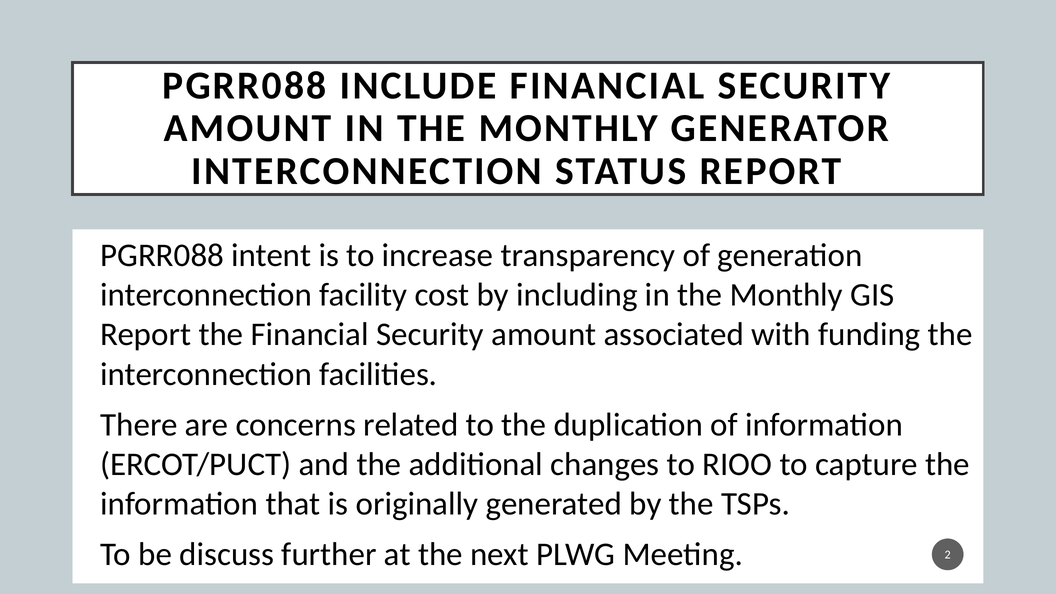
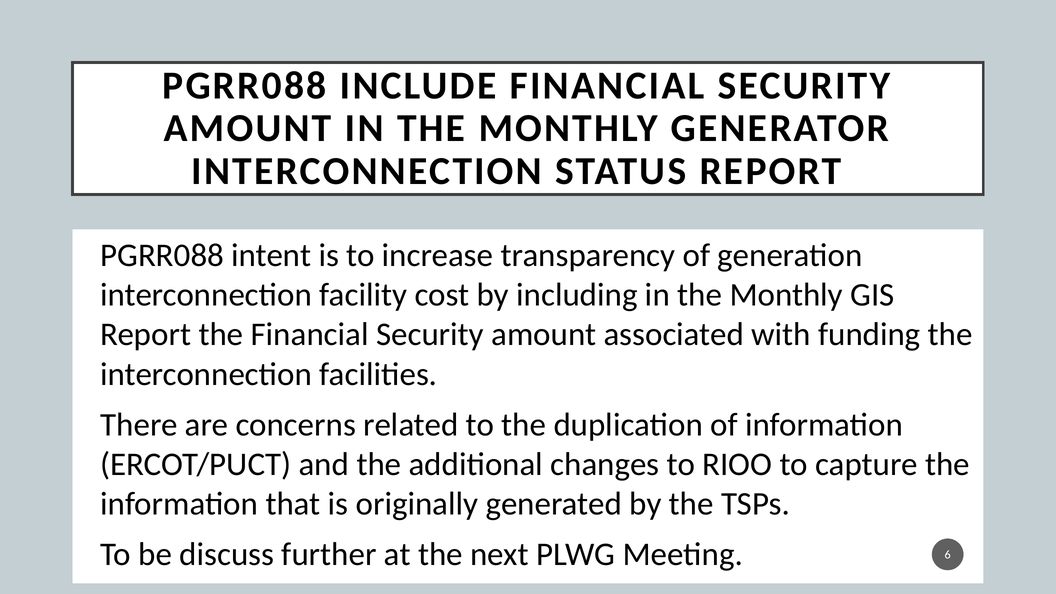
2: 2 -> 6
